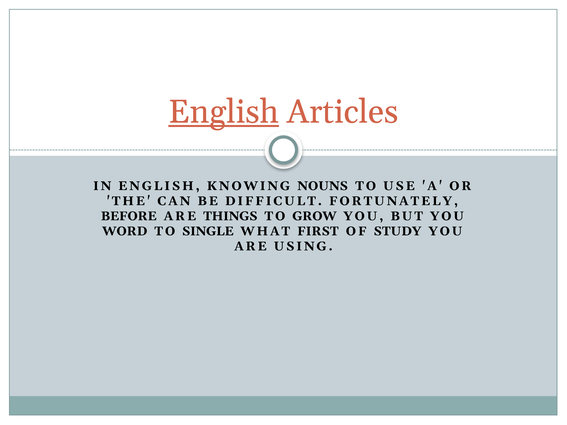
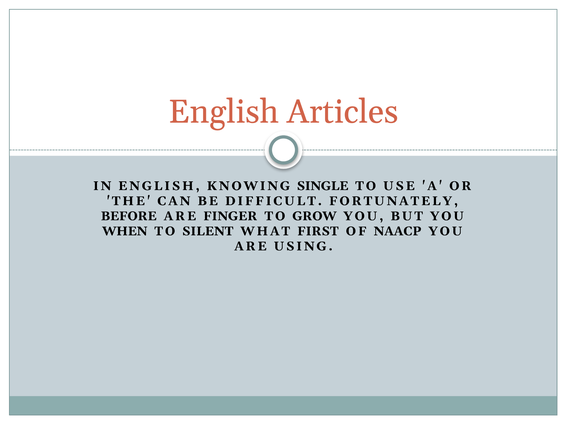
English at (224, 112) underline: present -> none
NOUNS: NOUNS -> SINGLE
THINGS: THINGS -> FINGER
WORD: WORD -> WHEN
SINGLE: SINGLE -> SILENT
STUDY: STUDY -> NAACP
